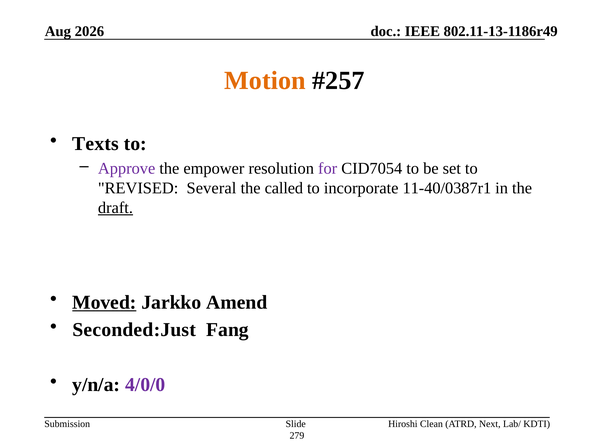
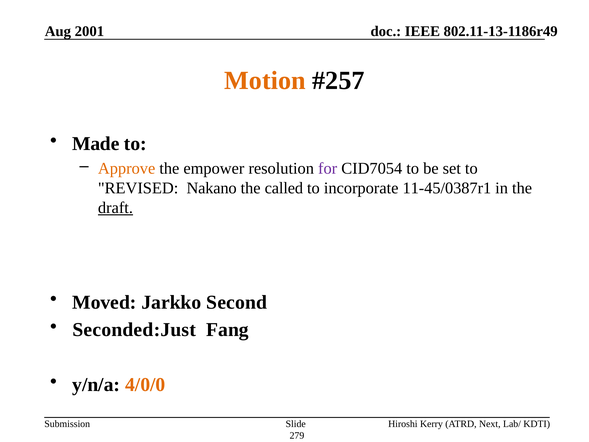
2026: 2026 -> 2001
Texts: Texts -> Made
Approve colour: purple -> orange
Several: Several -> Nakano
11-40/0387r1: 11-40/0387r1 -> 11-45/0387r1
Moved underline: present -> none
Amend: Amend -> Second
4/0/0 colour: purple -> orange
Clean: Clean -> Kerry
